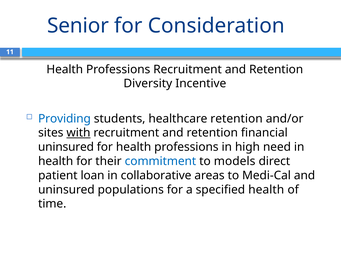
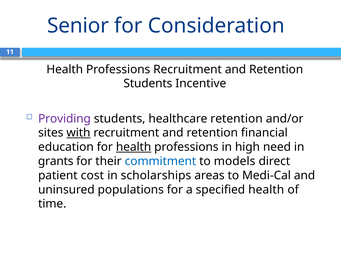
Diversity at (148, 83): Diversity -> Students
Providing colour: blue -> purple
uninsured at (66, 147): uninsured -> education
health at (134, 147) underline: none -> present
health at (56, 161): health -> grants
loan: loan -> cost
collaborative: collaborative -> scholarships
